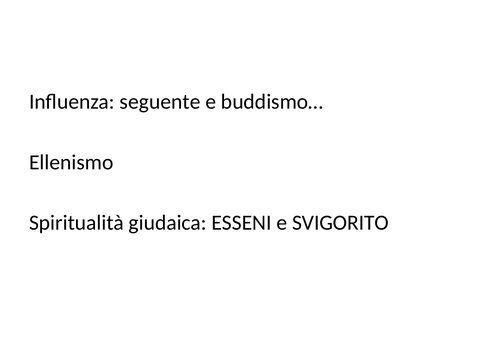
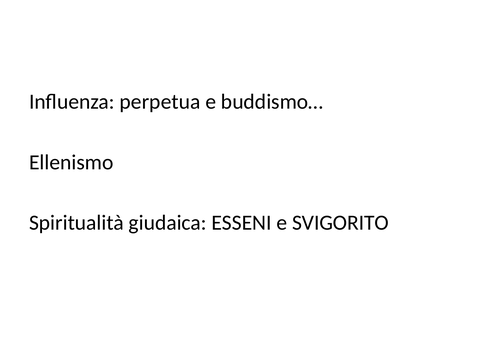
seguente: seguente -> perpetua
